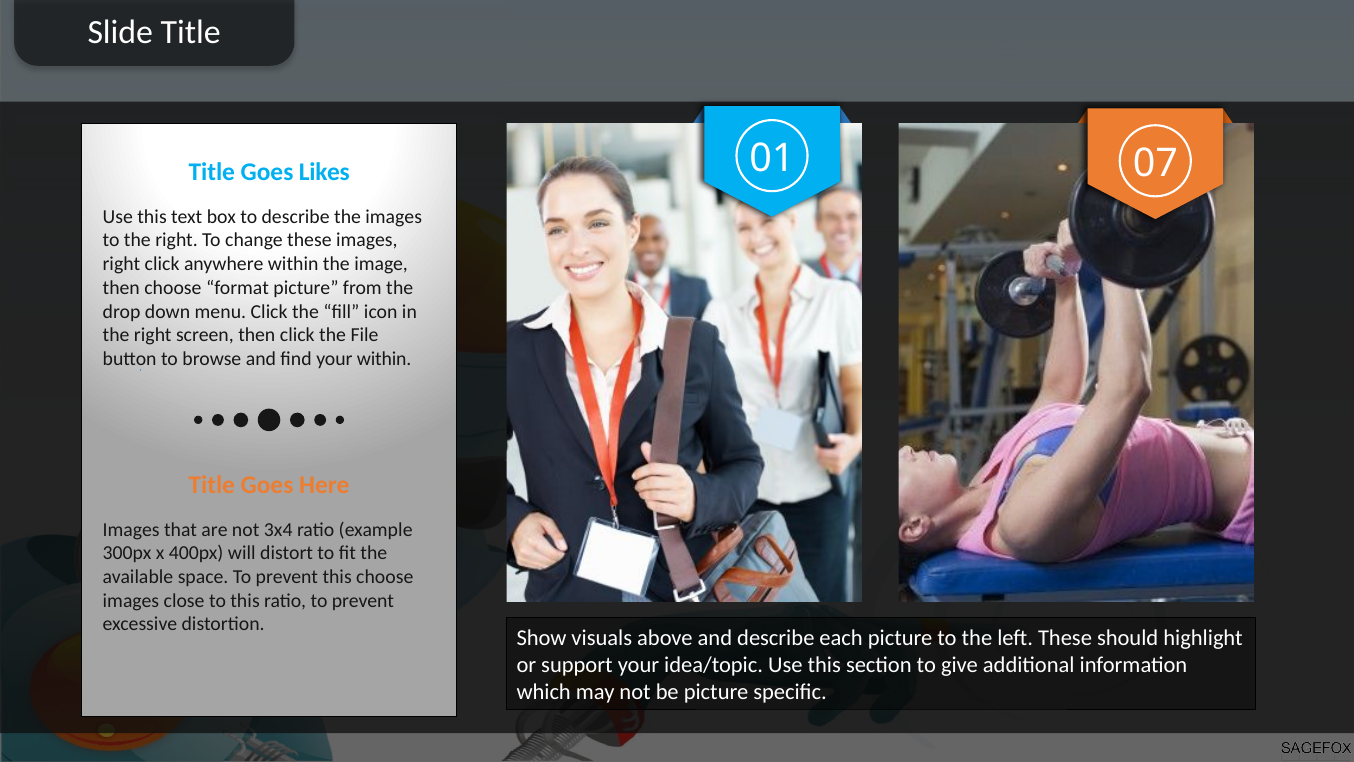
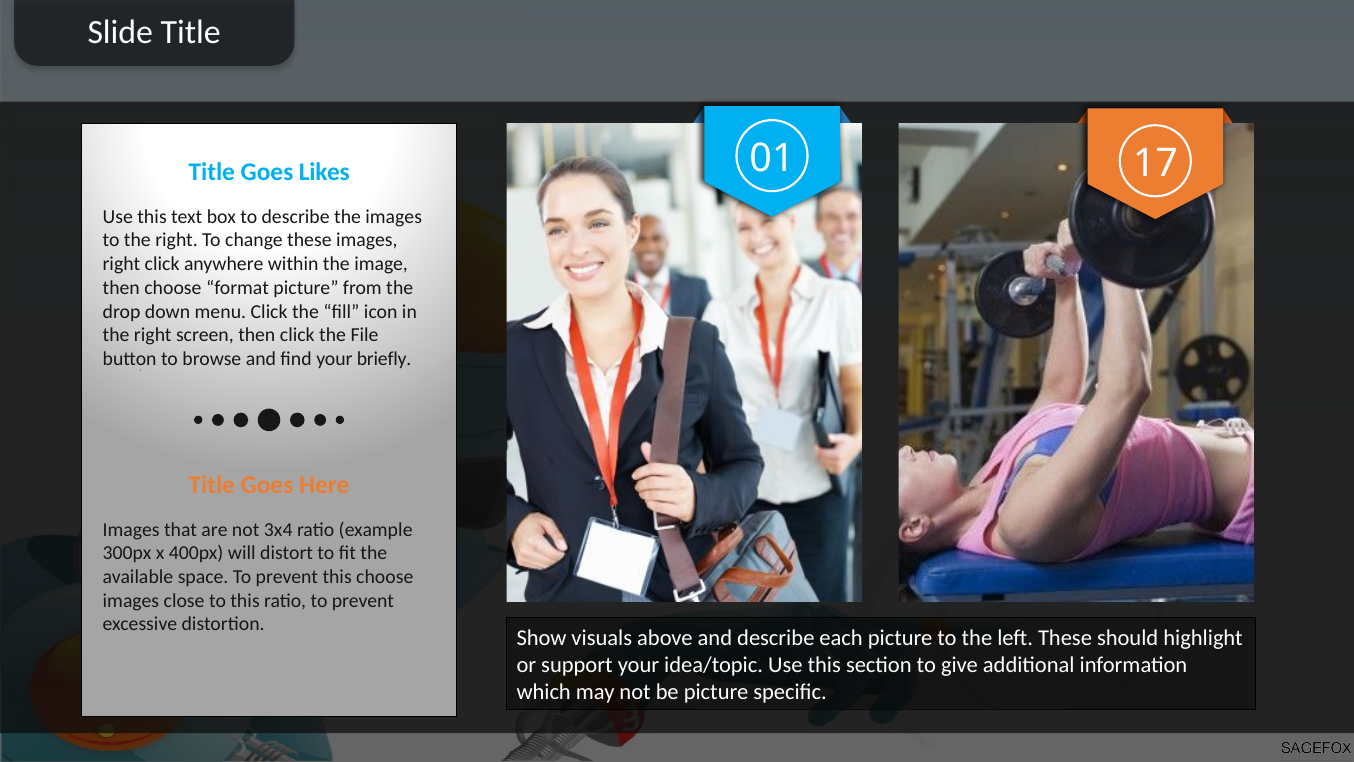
07: 07 -> 17
your within: within -> briefly
